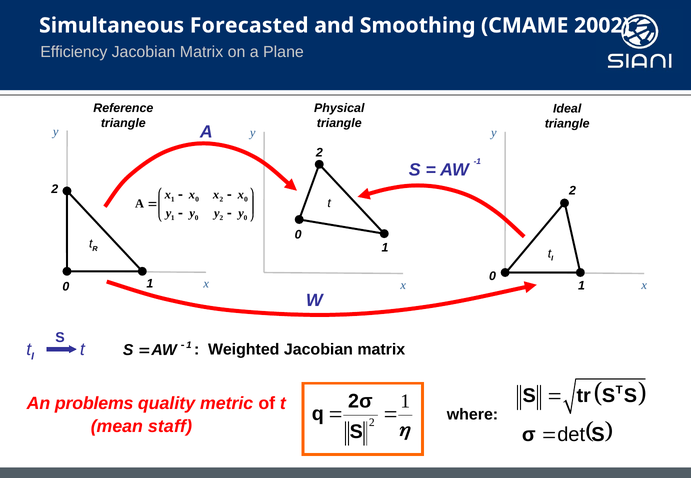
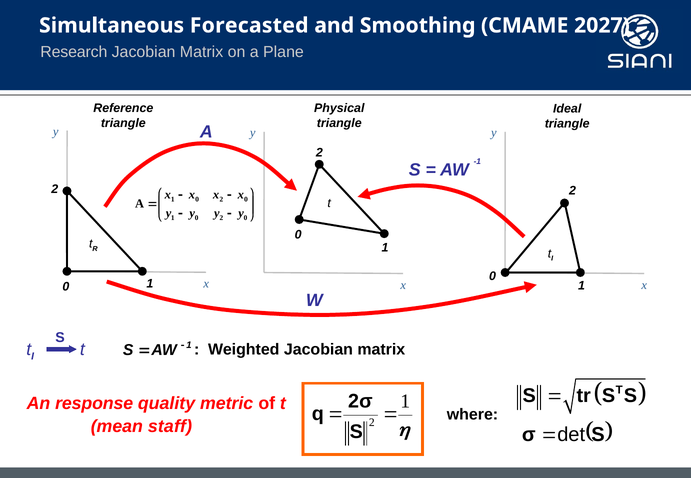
2002: 2002 -> 2027
Efficiency: Efficiency -> Research
problems: problems -> response
